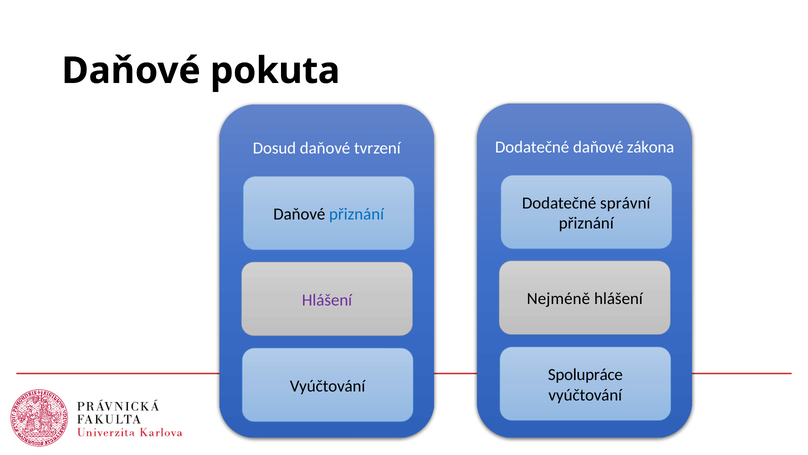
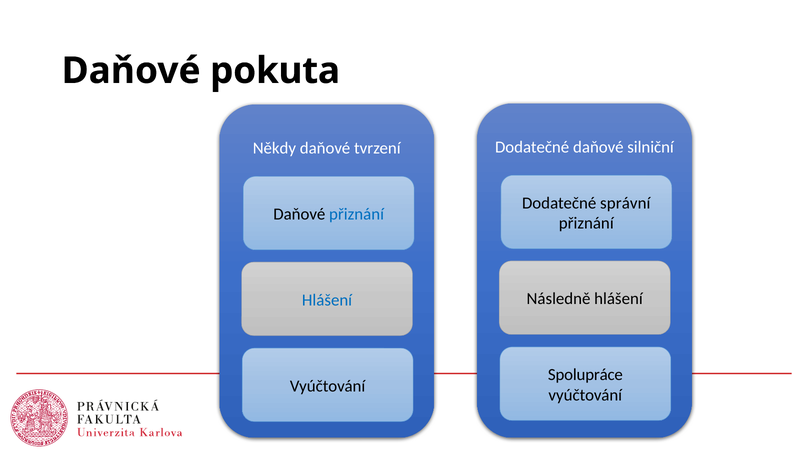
zákona: zákona -> silniční
Dosud: Dosud -> Někdy
Nejméně: Nejméně -> Následně
Hlášení at (327, 300) colour: purple -> blue
